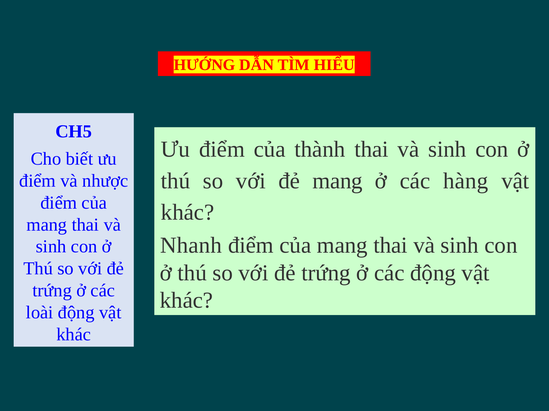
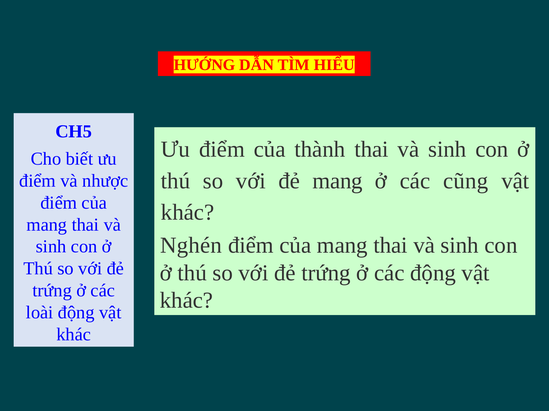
hàng: hàng -> cũng
Nhanh: Nhanh -> Nghén
